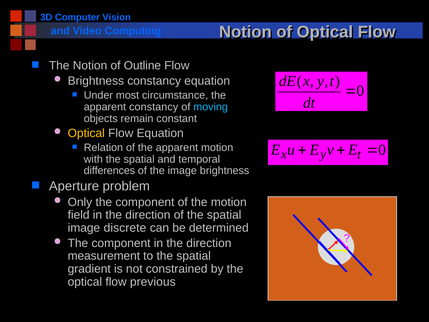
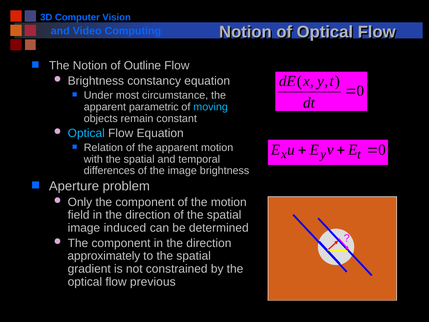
apparent constancy: constancy -> parametric
Optical at (86, 133) colour: yellow -> light blue
discrete: discrete -> induced
measurement: measurement -> approximately
